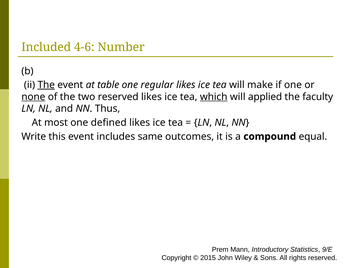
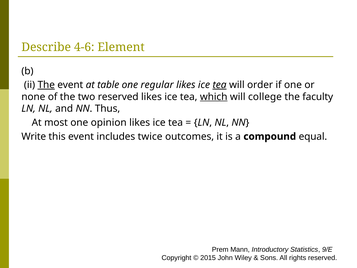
Included: Included -> Describe
Number: Number -> Element
tea at (220, 85) underline: none -> present
make: make -> order
none underline: present -> none
applied: applied -> college
defined: defined -> opinion
same: same -> twice
